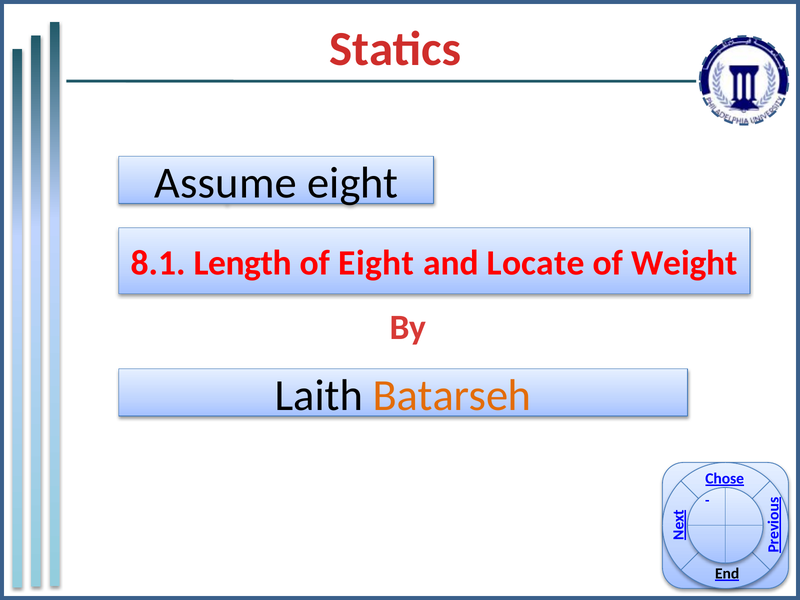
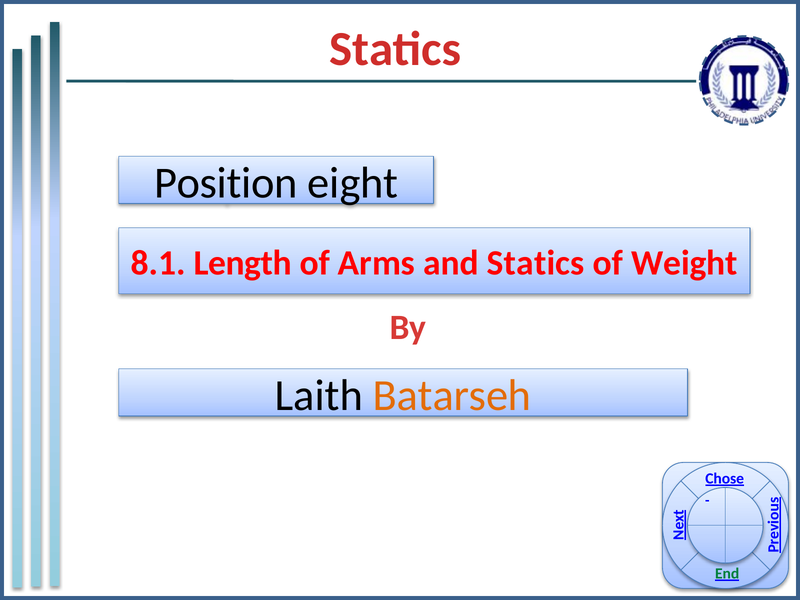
Assume: Assume -> Position
of Eight: Eight -> Arms
and Locate: Locate -> Statics
End colour: black -> green
